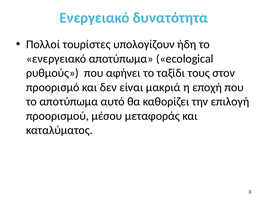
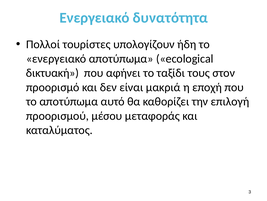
ρυθμούς: ρυθμούς -> δικτυακή
